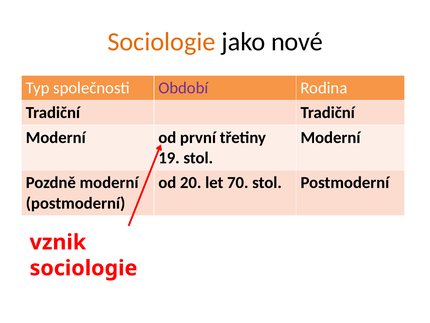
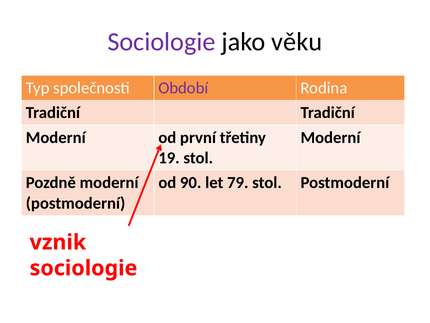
Sociologie at (161, 42) colour: orange -> purple
nové: nové -> věku
20: 20 -> 90
70: 70 -> 79
